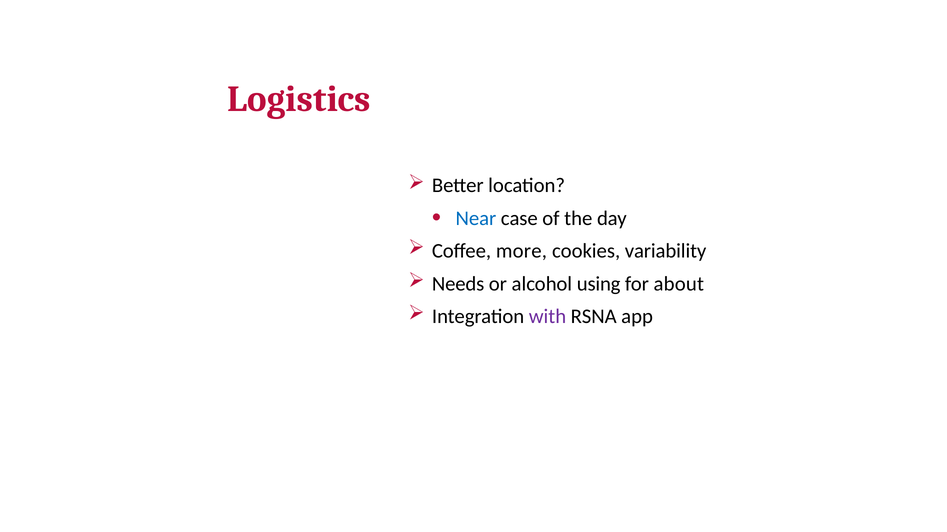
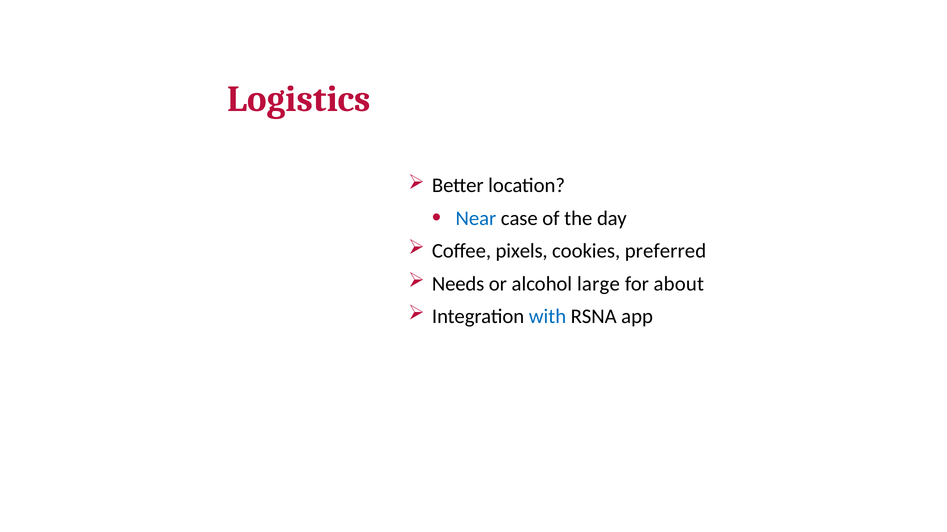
more: more -> pixels
variability: variability -> preferred
using: using -> large
with colour: purple -> blue
